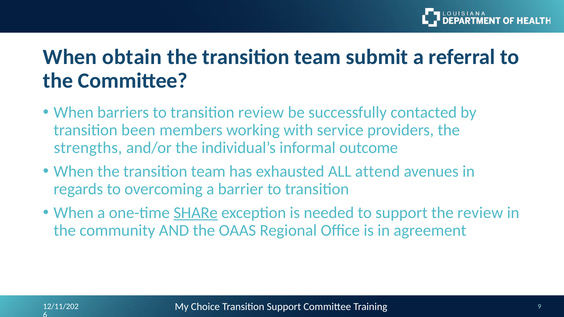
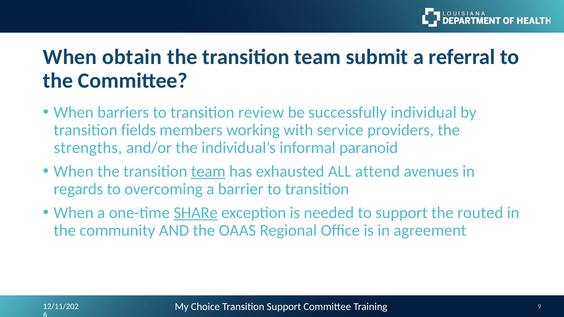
contacted: contacted -> individual
been: been -> fields
outcome: outcome -> paranoid
team at (208, 172) underline: none -> present
the review: review -> routed
